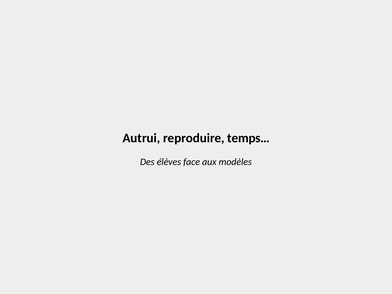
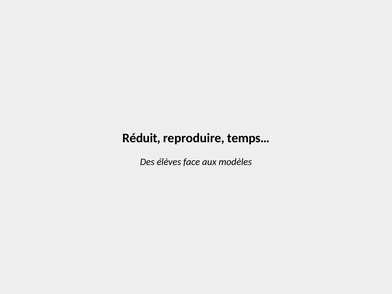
Autrui: Autrui -> Réduit
